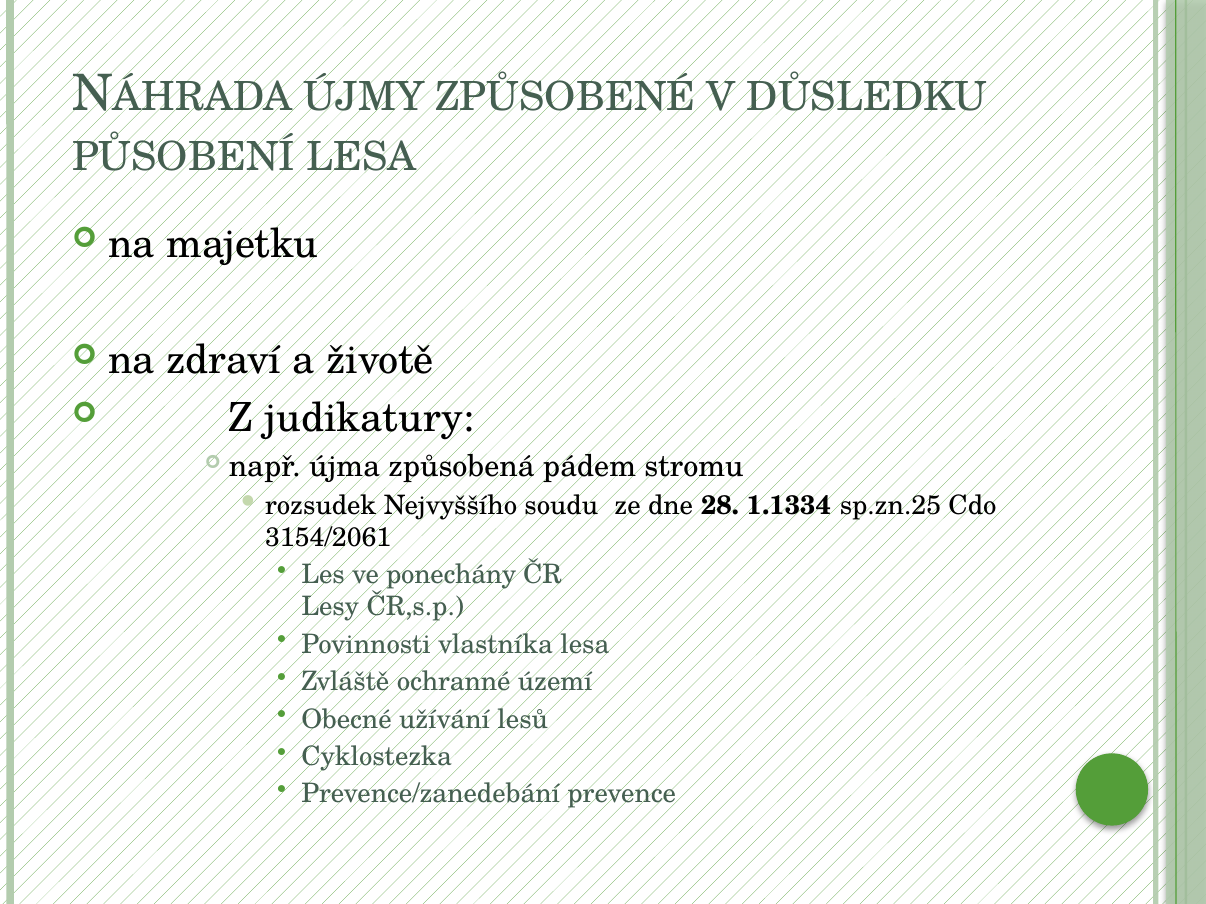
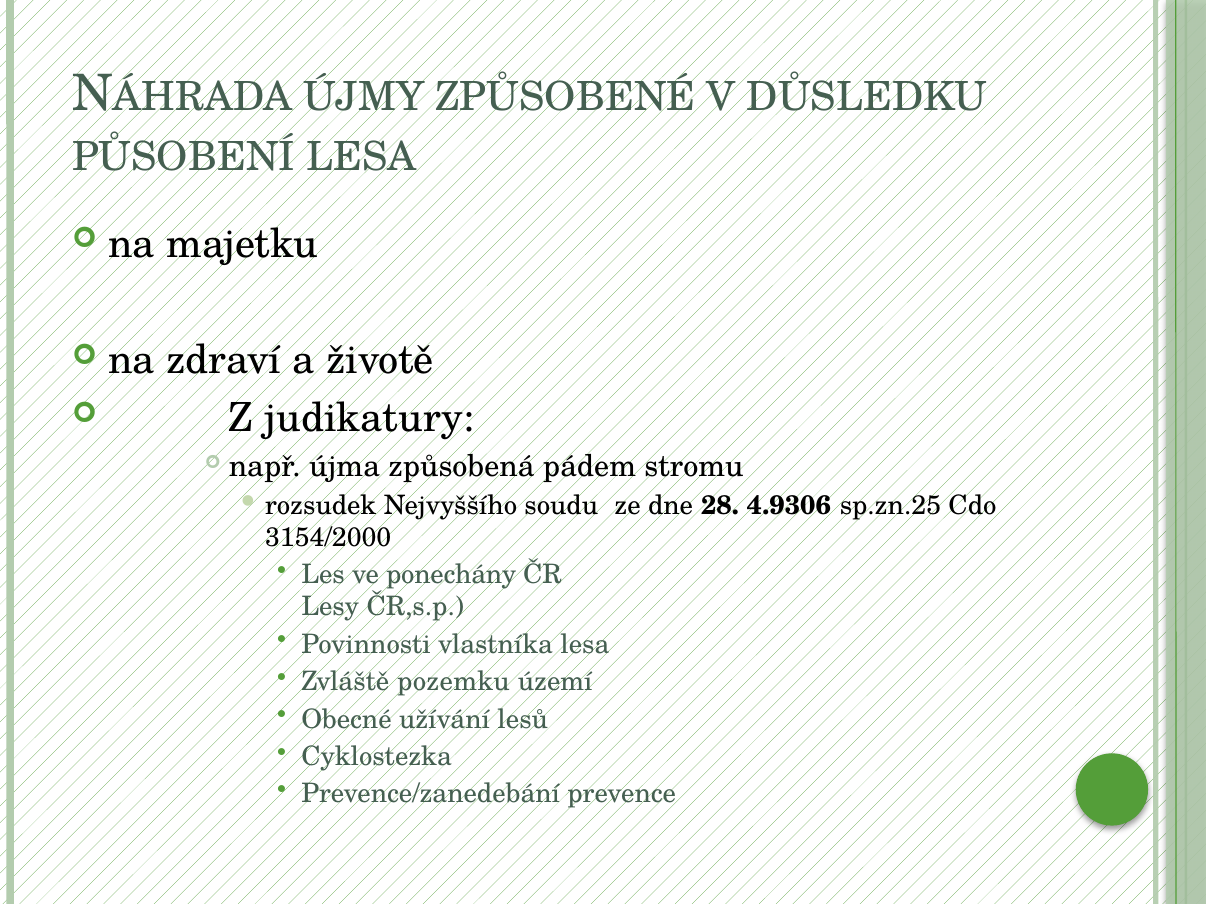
1.1334: 1.1334 -> 4.9306
3154/2061: 3154/2061 -> 3154/2000
ochranné: ochranné -> pozemku
